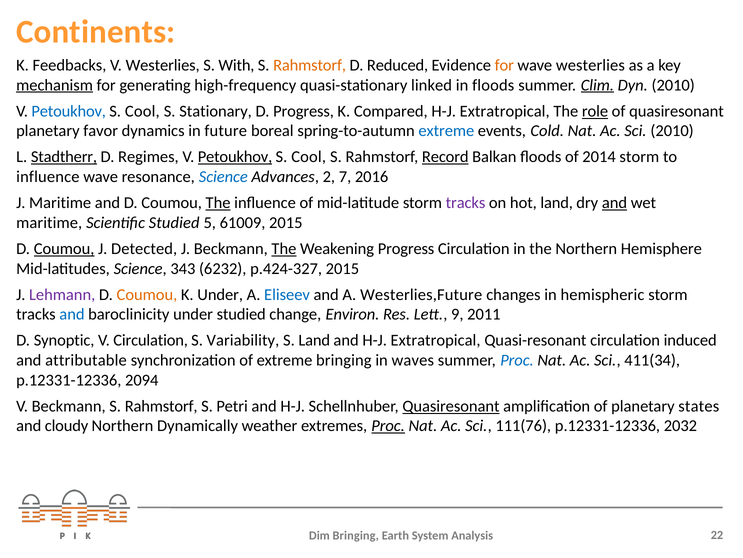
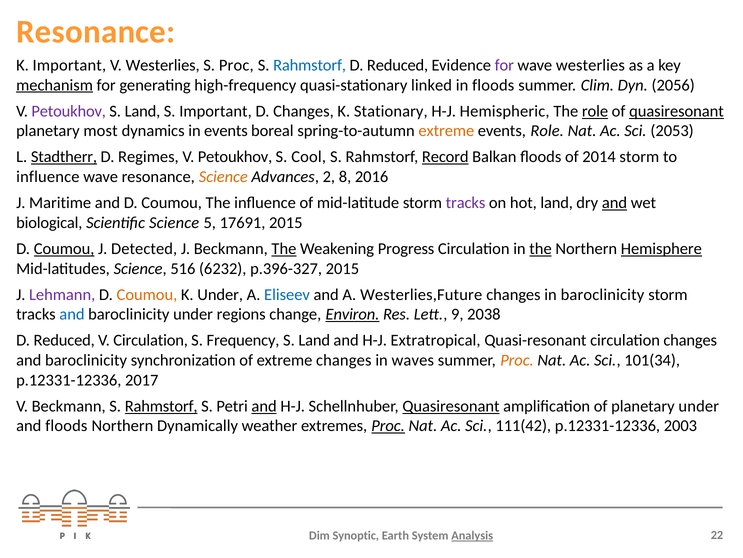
Continents at (96, 32): Continents -> Resonance
K Feedbacks: Feedbacks -> Important
S With: With -> Proc
Rahmstorf at (310, 65) colour: orange -> blue
for at (504, 65) colour: orange -> purple
Clim underline: present -> none
Dyn 2010: 2010 -> 2056
Petoukhov at (69, 111) colour: blue -> purple
Cool at (142, 111): Cool -> Land
S Stationary: Stationary -> Important
D Progress: Progress -> Changes
Compared: Compared -> Stationary
Extratropical at (505, 111): Extratropical -> Hemispheric
quasiresonant at (676, 111) underline: none -> present
favor: favor -> most
in future: future -> events
extreme at (446, 131) colour: blue -> orange
events Cold: Cold -> Role
Sci 2010: 2010 -> 2053
Petoukhov at (235, 157) underline: present -> none
Science at (223, 177) colour: blue -> orange
7: 7 -> 8
The at (218, 203) underline: present -> none
maritime at (49, 222): maritime -> biological
Scientific Studied: Studied -> Science
61009: 61009 -> 17691
the at (541, 248) underline: none -> present
Hemisphere underline: none -> present
343: 343 -> 516
p.424-327: p.424-327 -> p.396-327
in hemispheric: hemispheric -> baroclinicity
under studied: studied -> regions
Environ underline: none -> present
2011: 2011 -> 2038
Synoptic at (64, 340): Synoptic -> Reduced
Variability: Variability -> Frequency
circulation induced: induced -> changes
attributable at (86, 360): attributable -> baroclinicity
extreme bringing: bringing -> changes
Proc at (517, 360) colour: blue -> orange
411(34: 411(34 -> 101(34
2094: 2094 -> 2017
Rahmstorf at (161, 406) underline: none -> present
and at (264, 406) underline: none -> present
planetary states: states -> under
and cloudy: cloudy -> floods
111(76: 111(76 -> 111(42
2032: 2032 -> 2003
Dim Bringing: Bringing -> Synoptic
Analysis underline: none -> present
